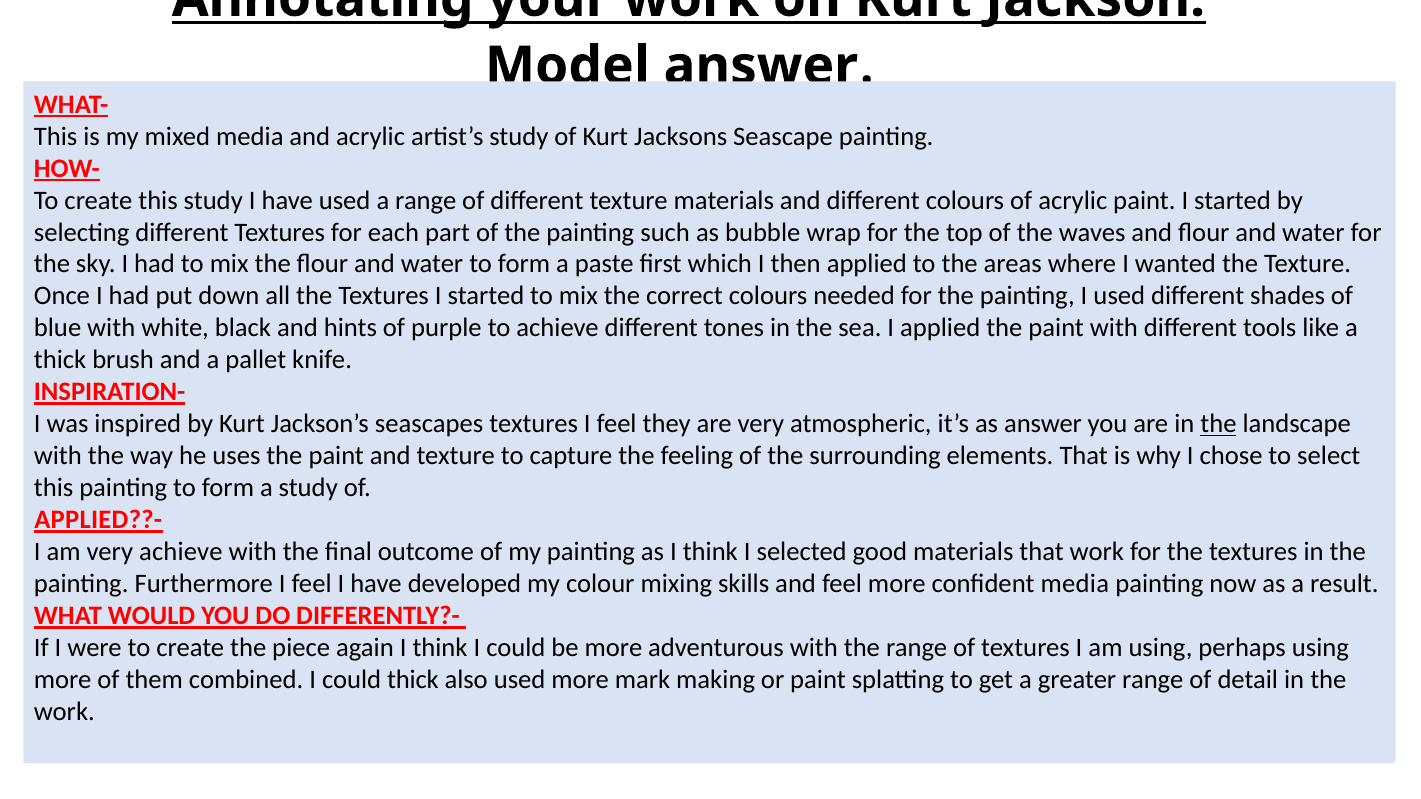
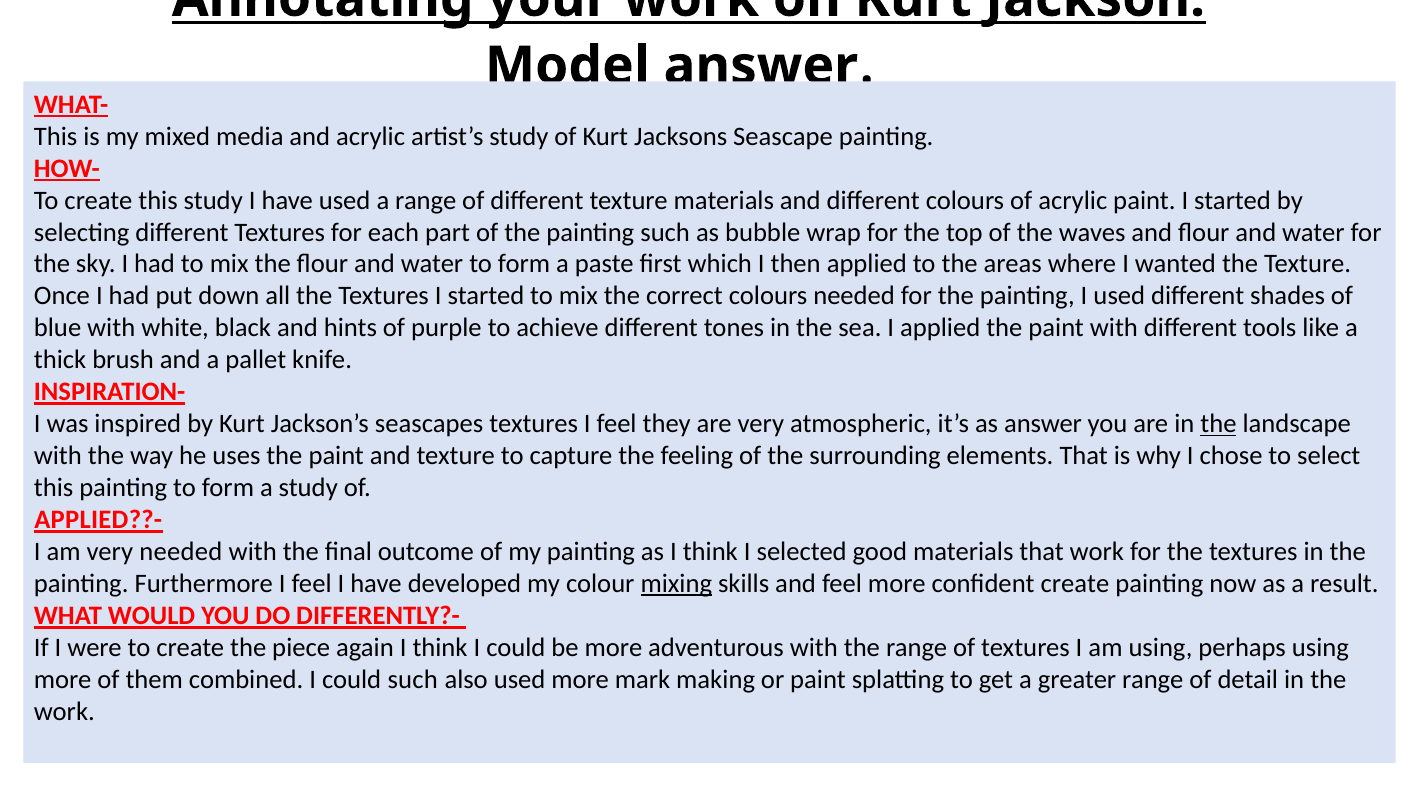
very achieve: achieve -> needed
mixing underline: none -> present
confident media: media -> create
could thick: thick -> such
